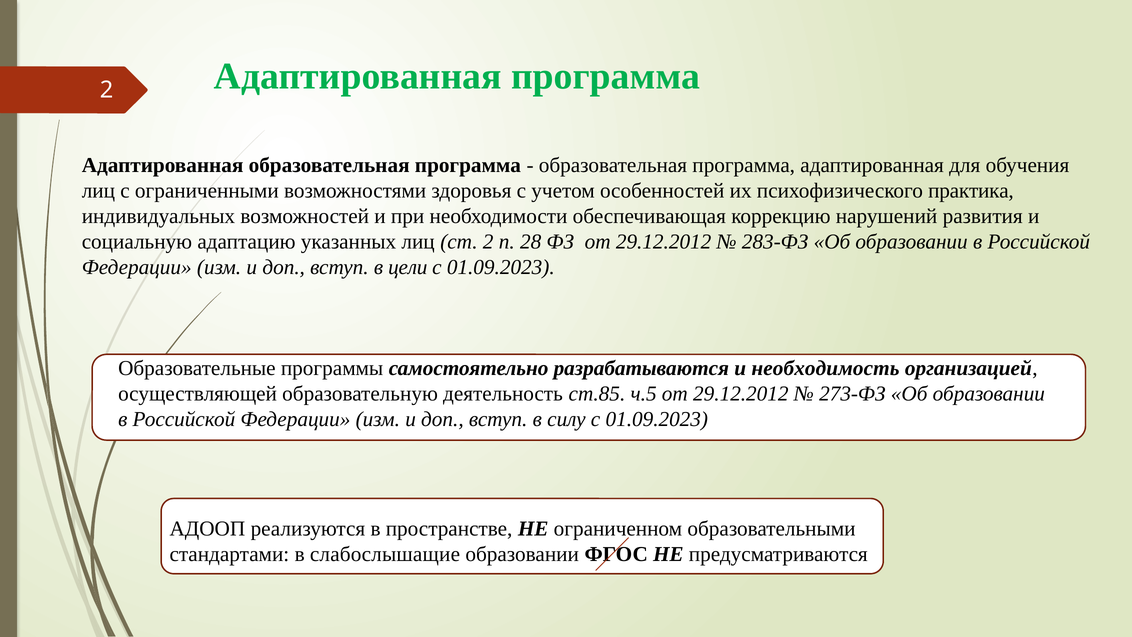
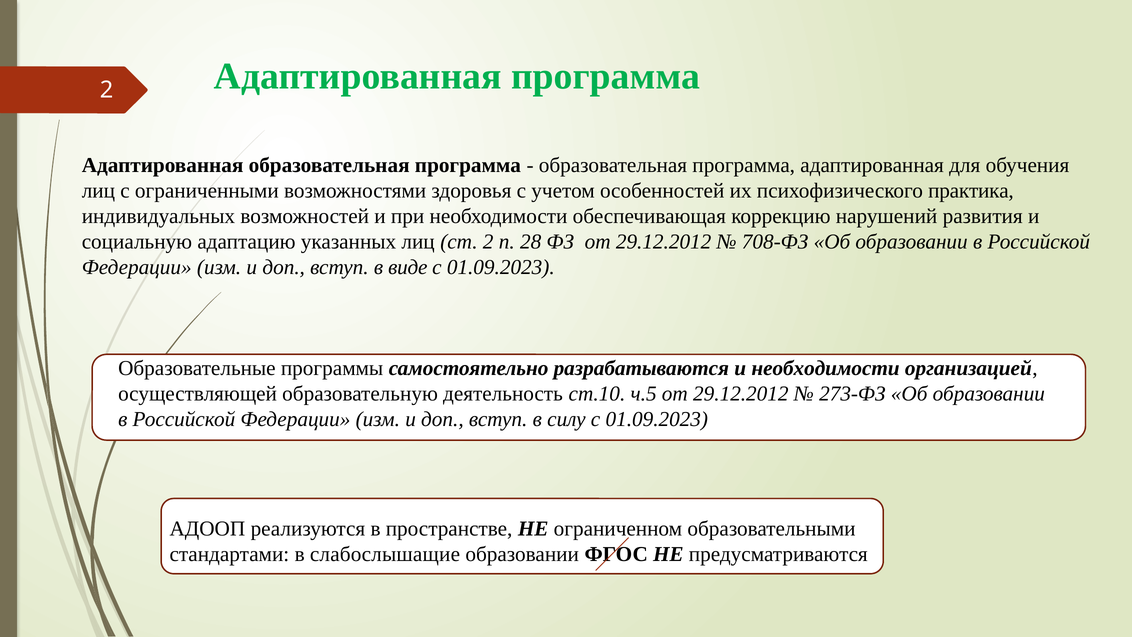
283-ФЗ: 283-ФЗ -> 708-ФЗ
цели: цели -> виде
и необходимость: необходимость -> необходимости
ст.85: ст.85 -> ст.10
